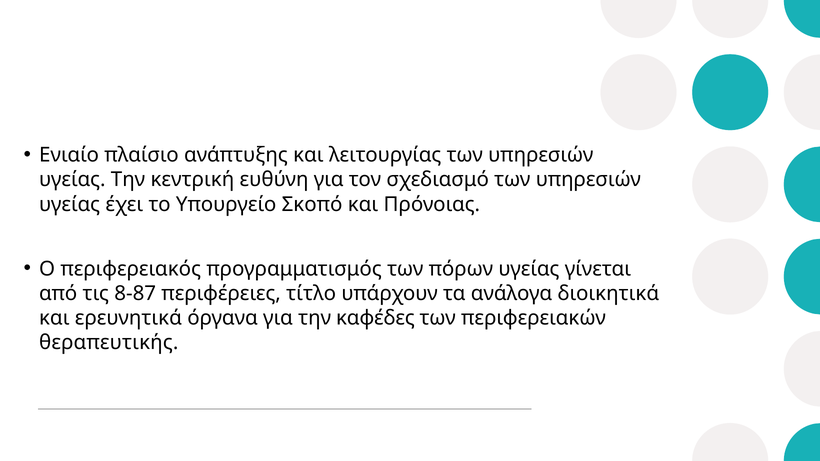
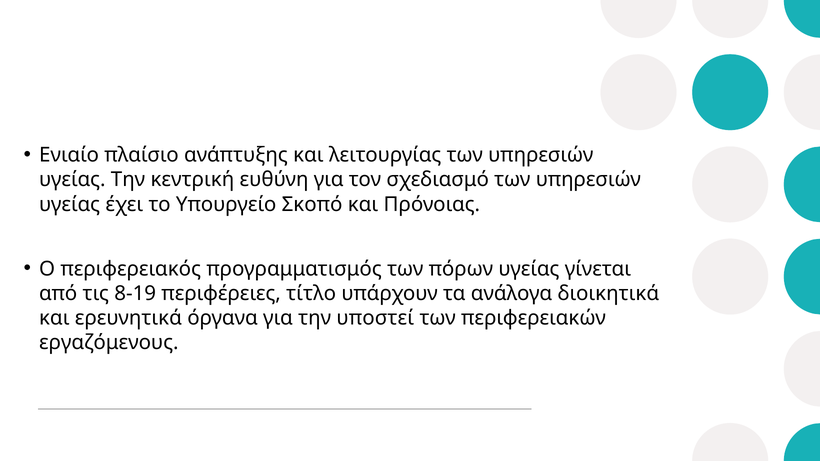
8-87: 8-87 -> 8-19
καφέδες: καφέδες -> υποστεί
θεραπευτικής: θεραπευτικής -> εργαζόμενους
